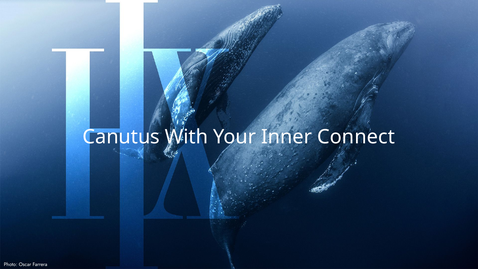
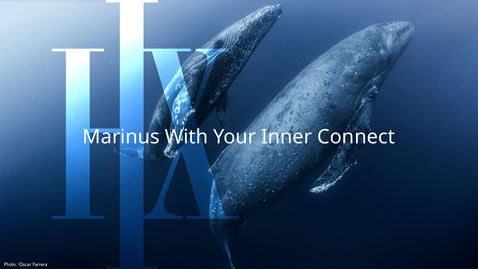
Canutus: Canutus -> Marinus
